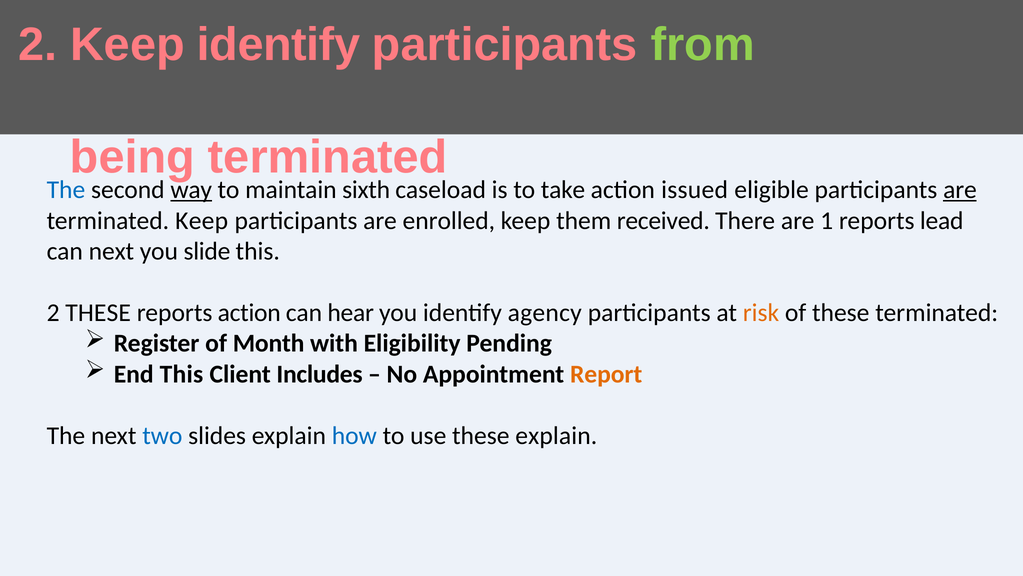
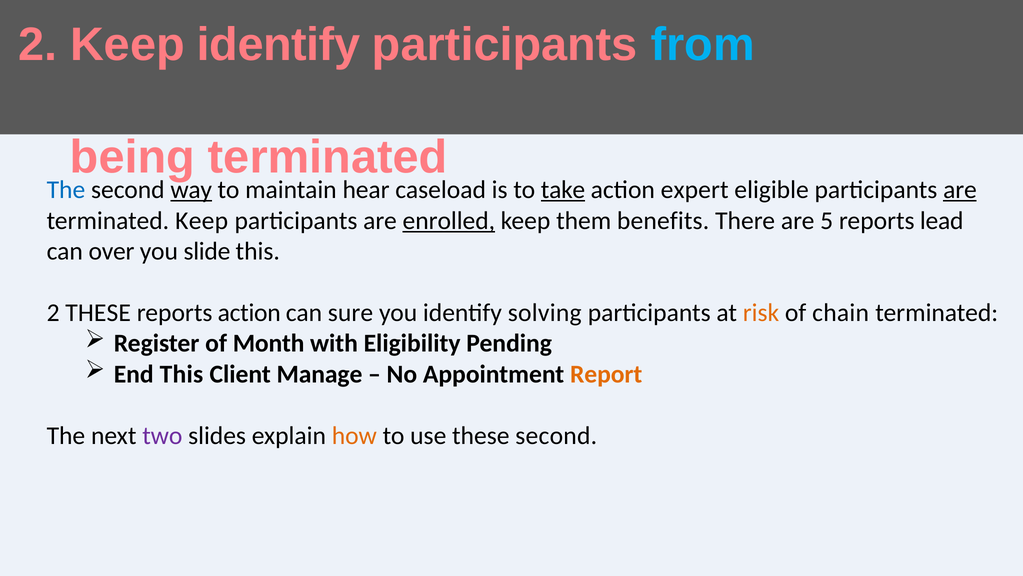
from colour: light green -> light blue
sixth: sixth -> hear
take underline: none -> present
issued: issued -> expert
enrolled underline: none -> present
received: received -> benefits
1: 1 -> 5
can next: next -> over
hear: hear -> sure
agency: agency -> solving
of these: these -> chain
Includes: Includes -> Manage
two colour: blue -> purple
how colour: blue -> orange
these explain: explain -> second
